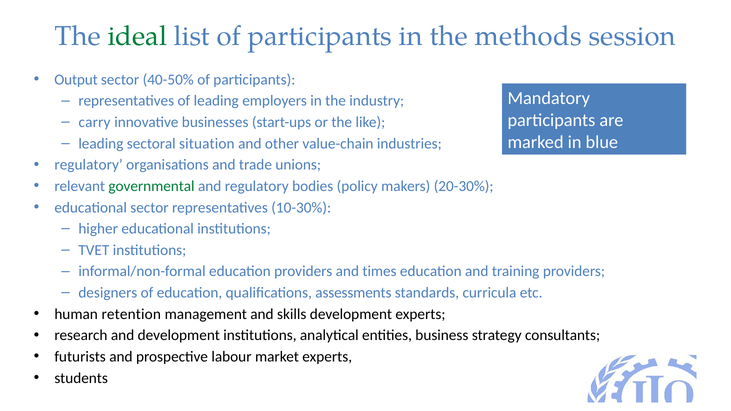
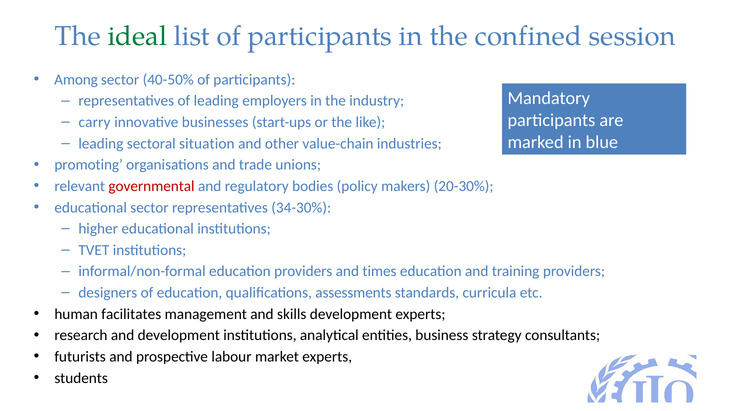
methods: methods -> confined
Output: Output -> Among
regulatory at (89, 165): regulatory -> promoting
governmental colour: green -> red
10-30%: 10-30% -> 34-30%
retention: retention -> facilitates
